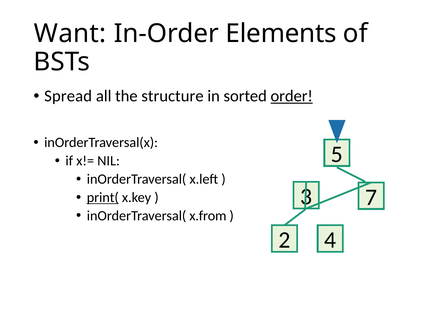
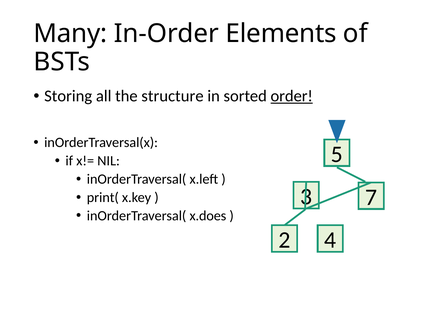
Want: Want -> Many
Spread: Spread -> Storing
print( underline: present -> none
x.from: x.from -> x.does
